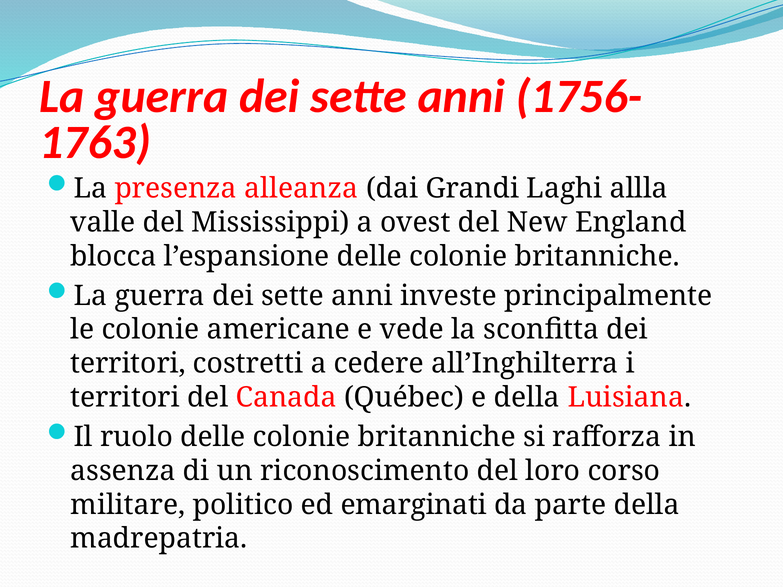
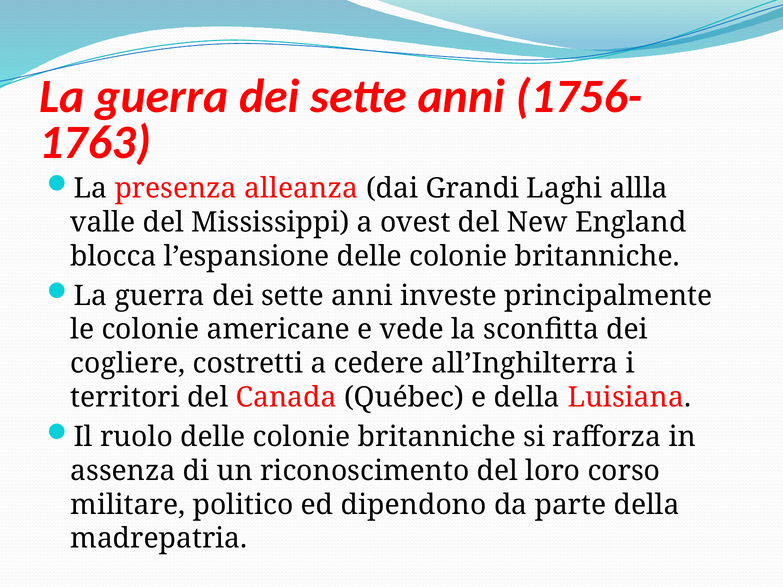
territori at (128, 364): territori -> cogliere
emarginati: emarginati -> dipendono
